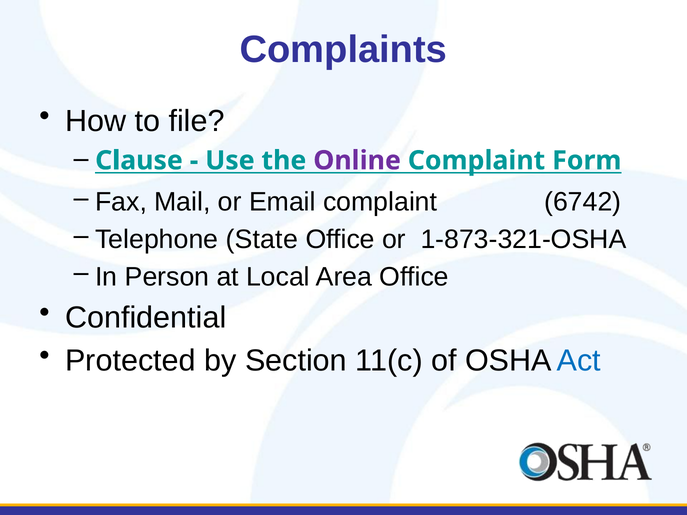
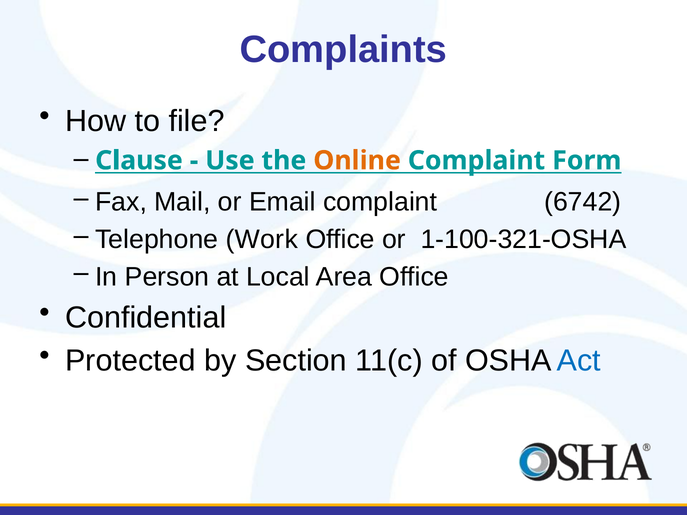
Online colour: purple -> orange
State: State -> Work
1-873-321-OSHA: 1-873-321-OSHA -> 1-100-321-OSHA
